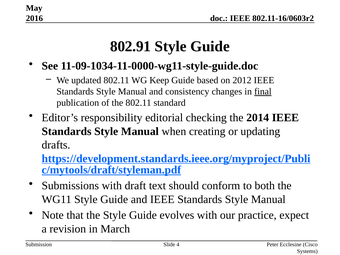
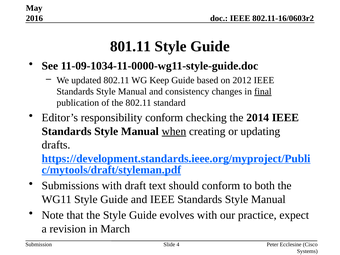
802.91: 802.91 -> 801.11
responsibility editorial: editorial -> conform
when underline: none -> present
